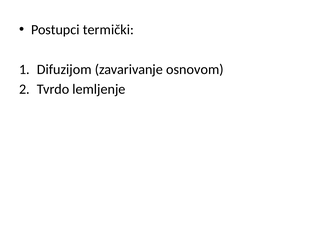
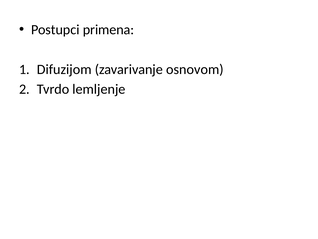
termički: termički -> primena
